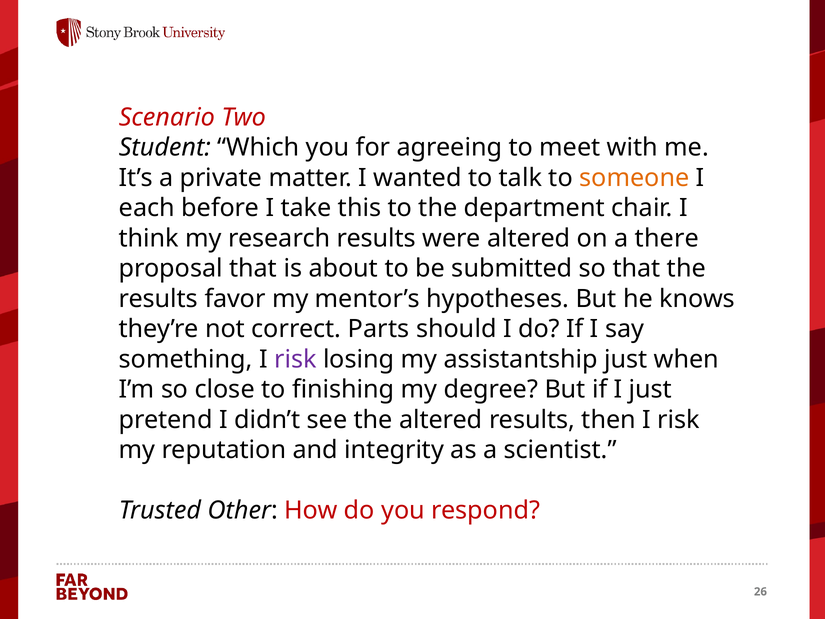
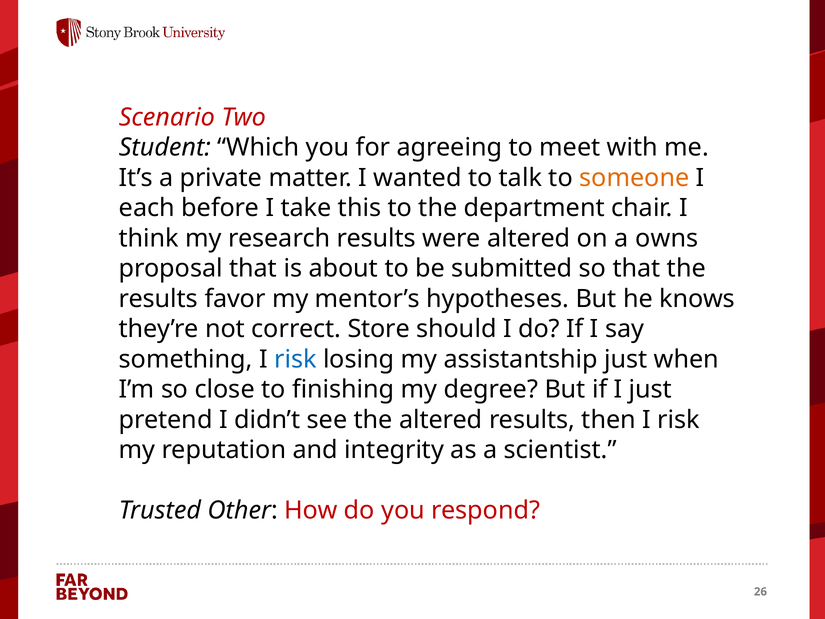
there: there -> owns
Parts: Parts -> Store
risk at (295, 359) colour: purple -> blue
